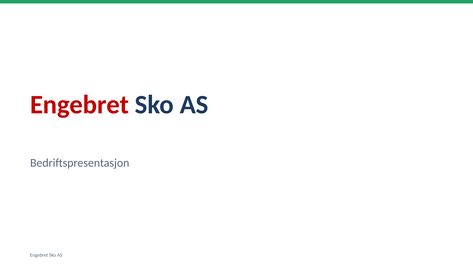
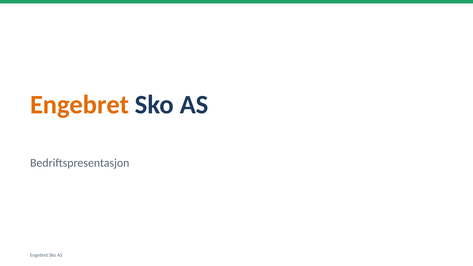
Engebret at (80, 105) colour: red -> orange
